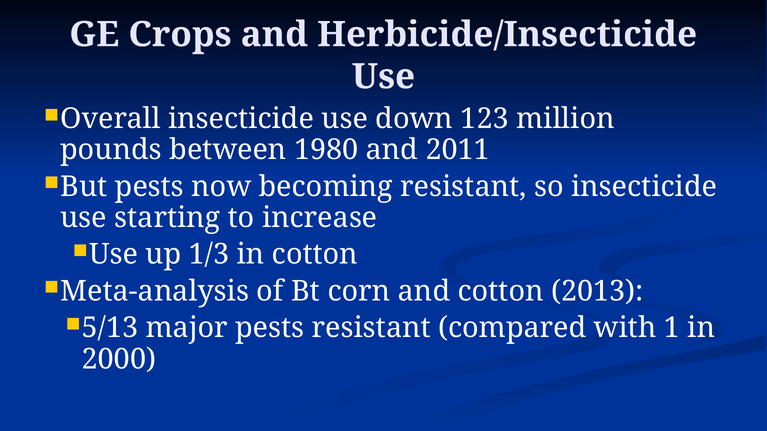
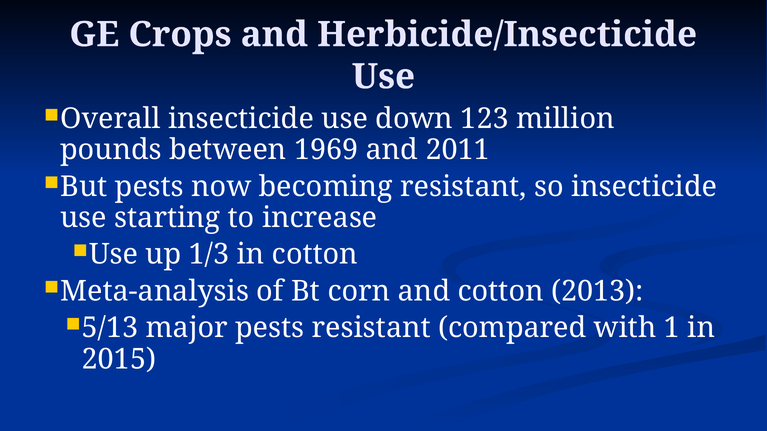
1980: 1980 -> 1969
2000: 2000 -> 2015
